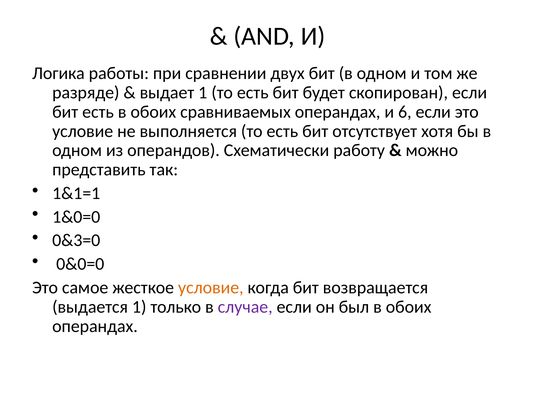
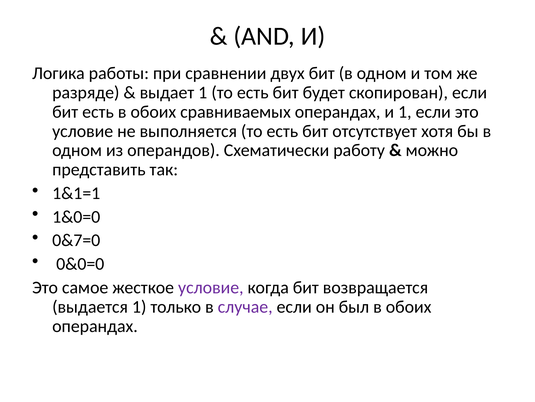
и 6: 6 -> 1
0&3=0: 0&3=0 -> 0&7=0
условие at (211, 287) colour: orange -> purple
